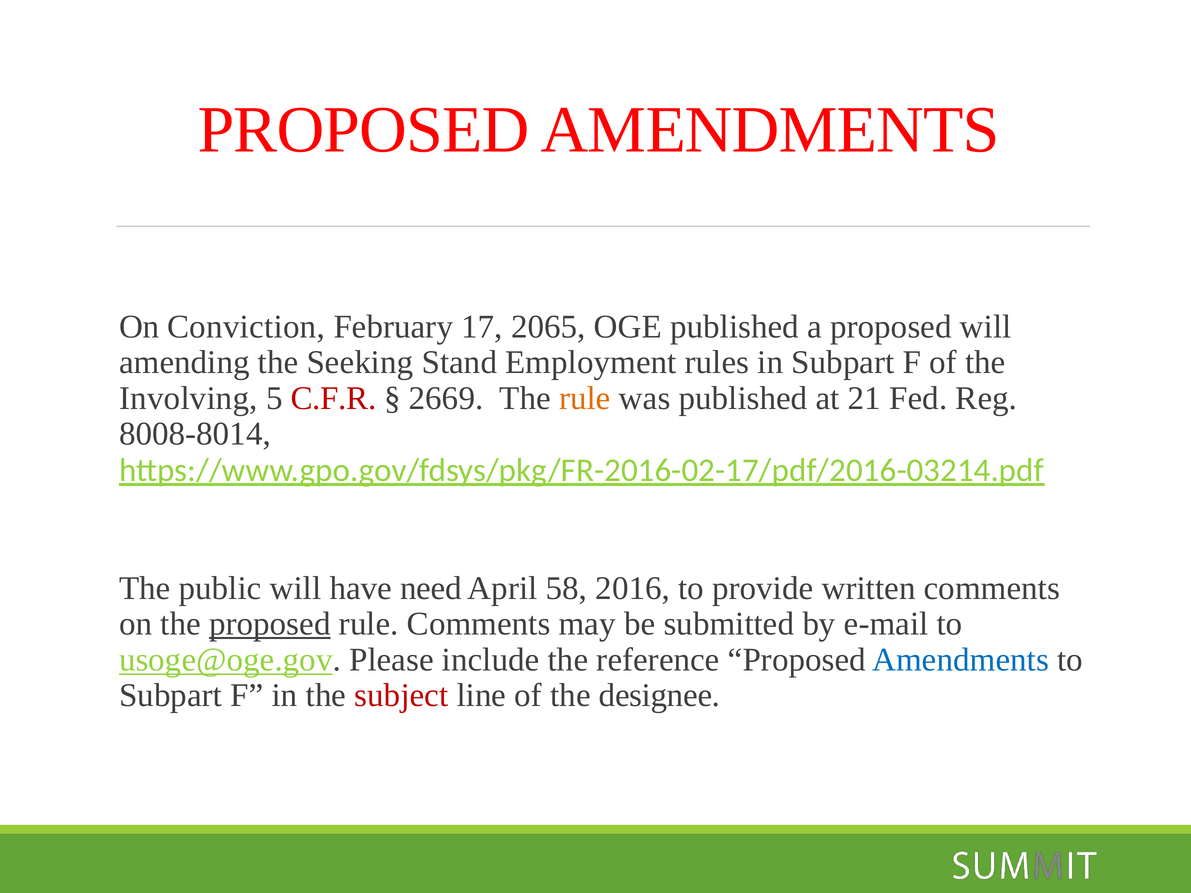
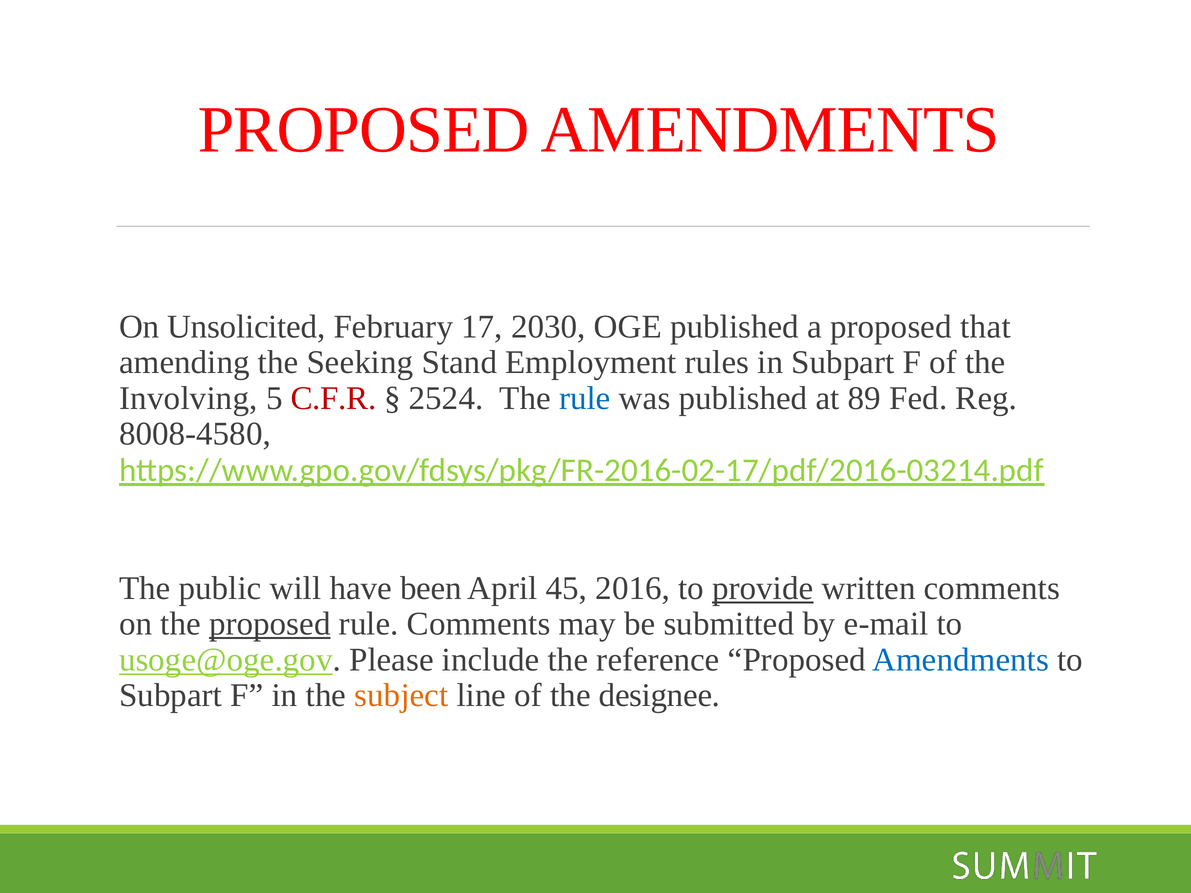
Conviction: Conviction -> Unsolicited
2065: 2065 -> 2030
proposed will: will -> that
2669: 2669 -> 2524
rule at (585, 398) colour: orange -> blue
21: 21 -> 89
8008-8014: 8008-8014 -> 8008-4580
need: need -> been
58: 58 -> 45
provide underline: none -> present
subject colour: red -> orange
